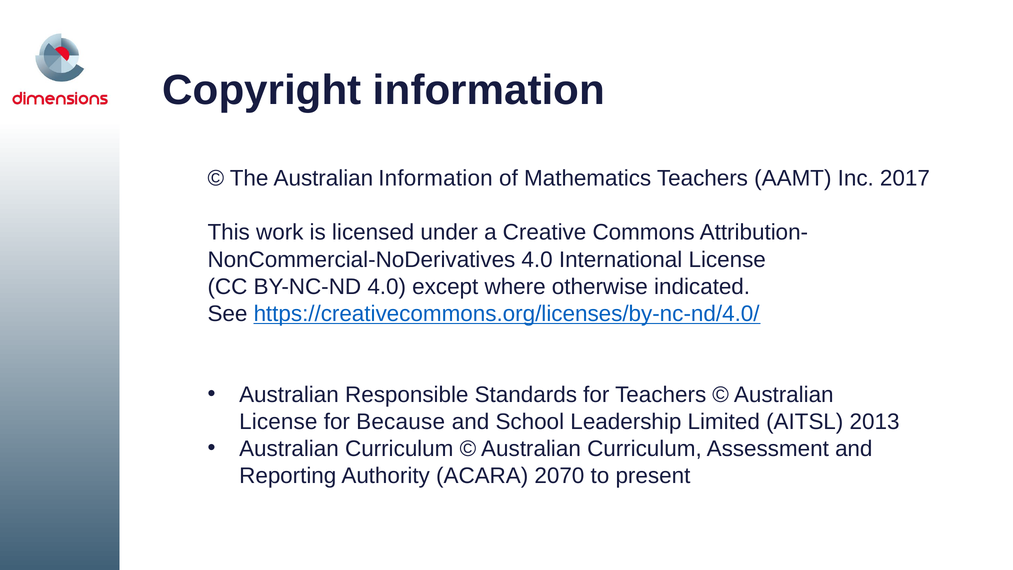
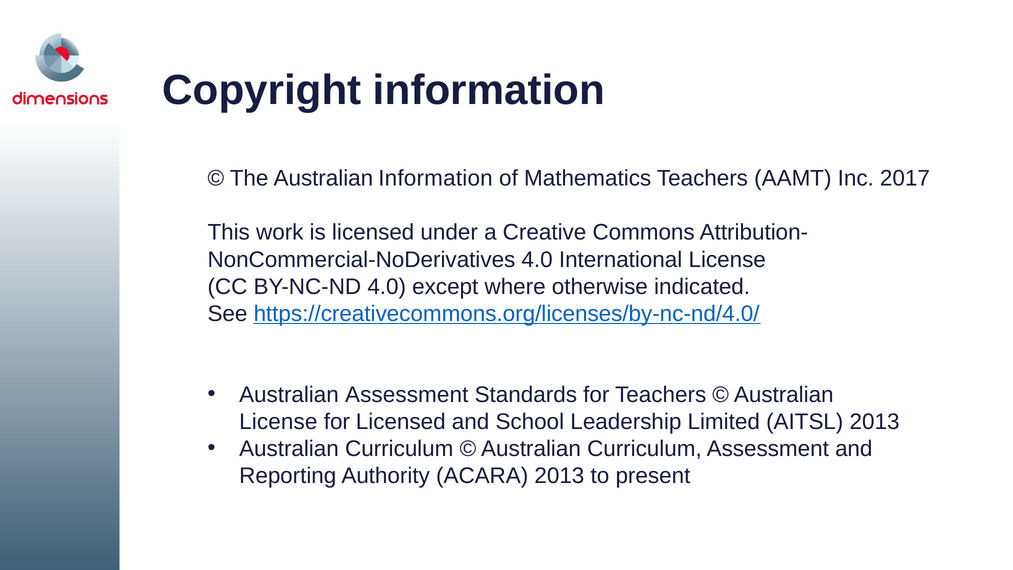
Australian Responsible: Responsible -> Assessment
for Because: Because -> Licensed
ACARA 2070: 2070 -> 2013
